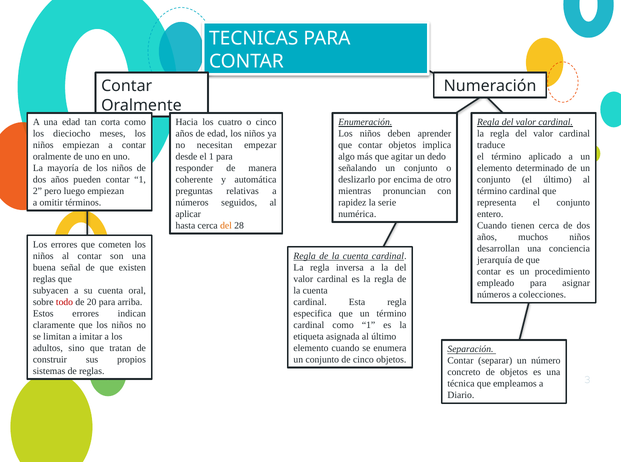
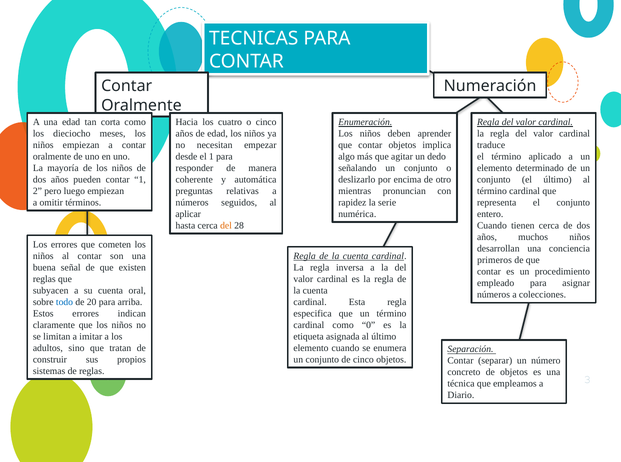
jerarquía: jerarquía -> primeros
todo colour: red -> blue
como 1: 1 -> 0
